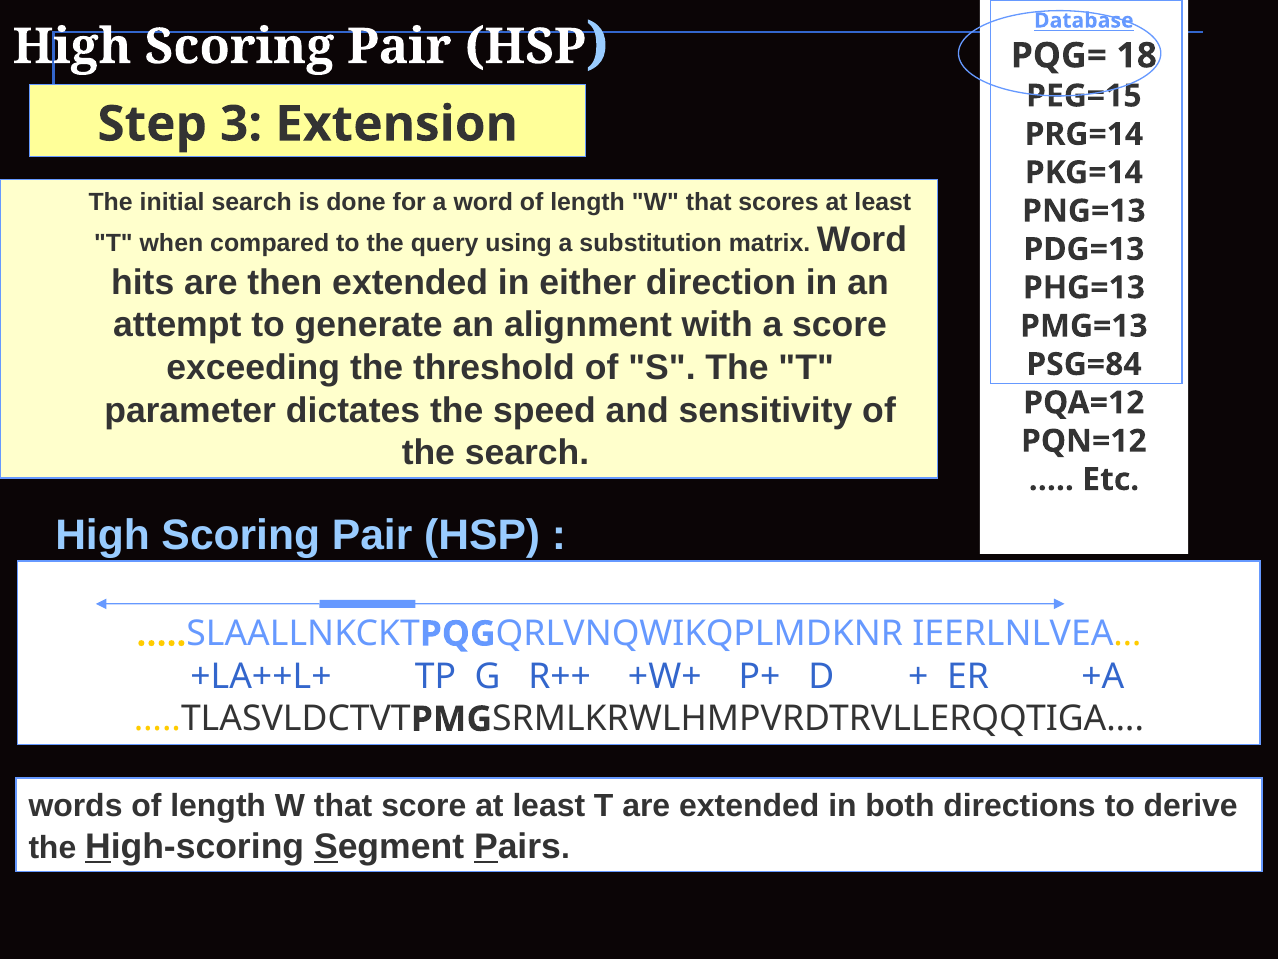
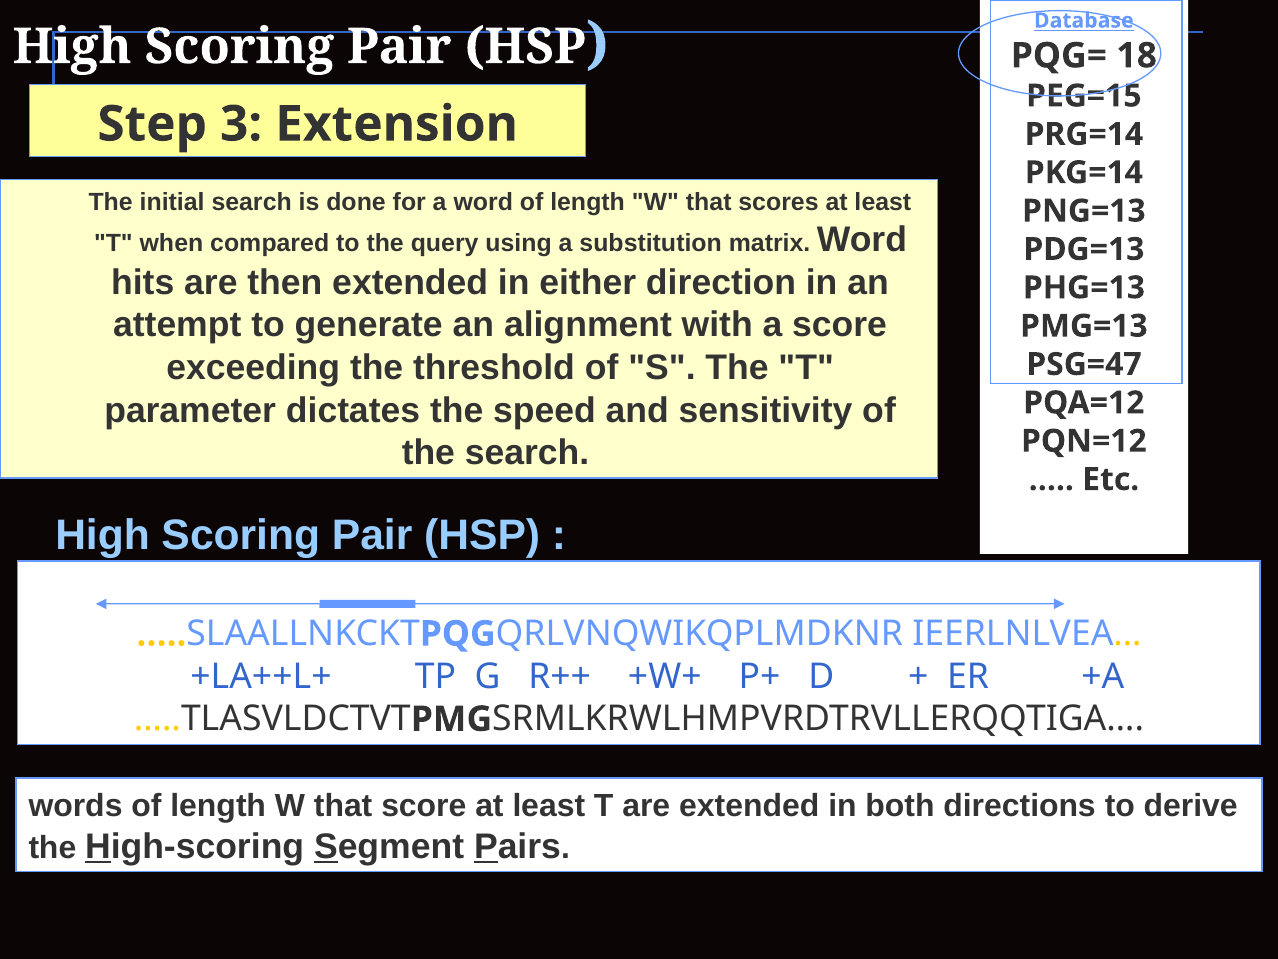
PSG=84: PSG=84 -> PSG=47
